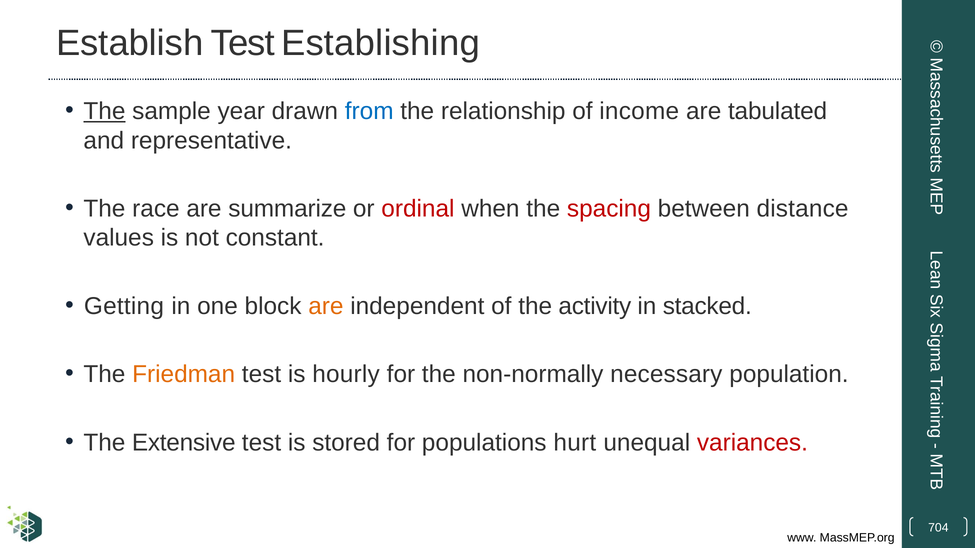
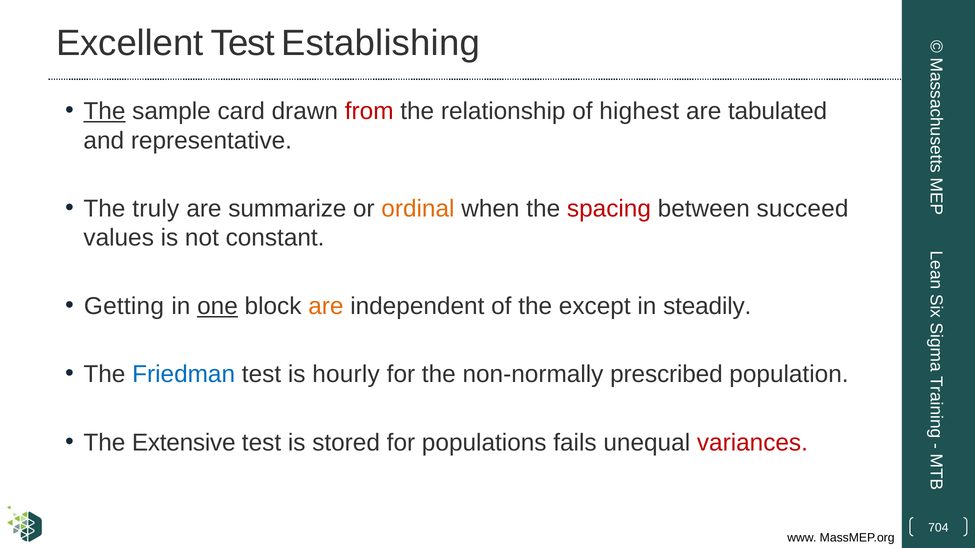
Establish: Establish -> Excellent
year: year -> card
from colour: blue -> red
income: income -> highest
race: race -> truly
ordinal colour: red -> orange
distance: distance -> succeed
one underline: none -> present
activity: activity -> except
stacked: stacked -> steadily
Friedman colour: orange -> blue
necessary: necessary -> prescribed
hurt: hurt -> fails
